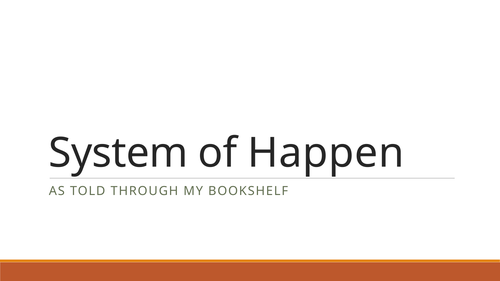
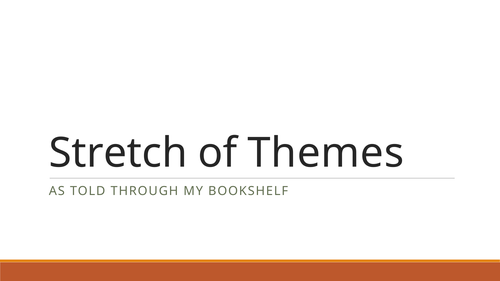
System: System -> Stretch
Happen: Happen -> Themes
